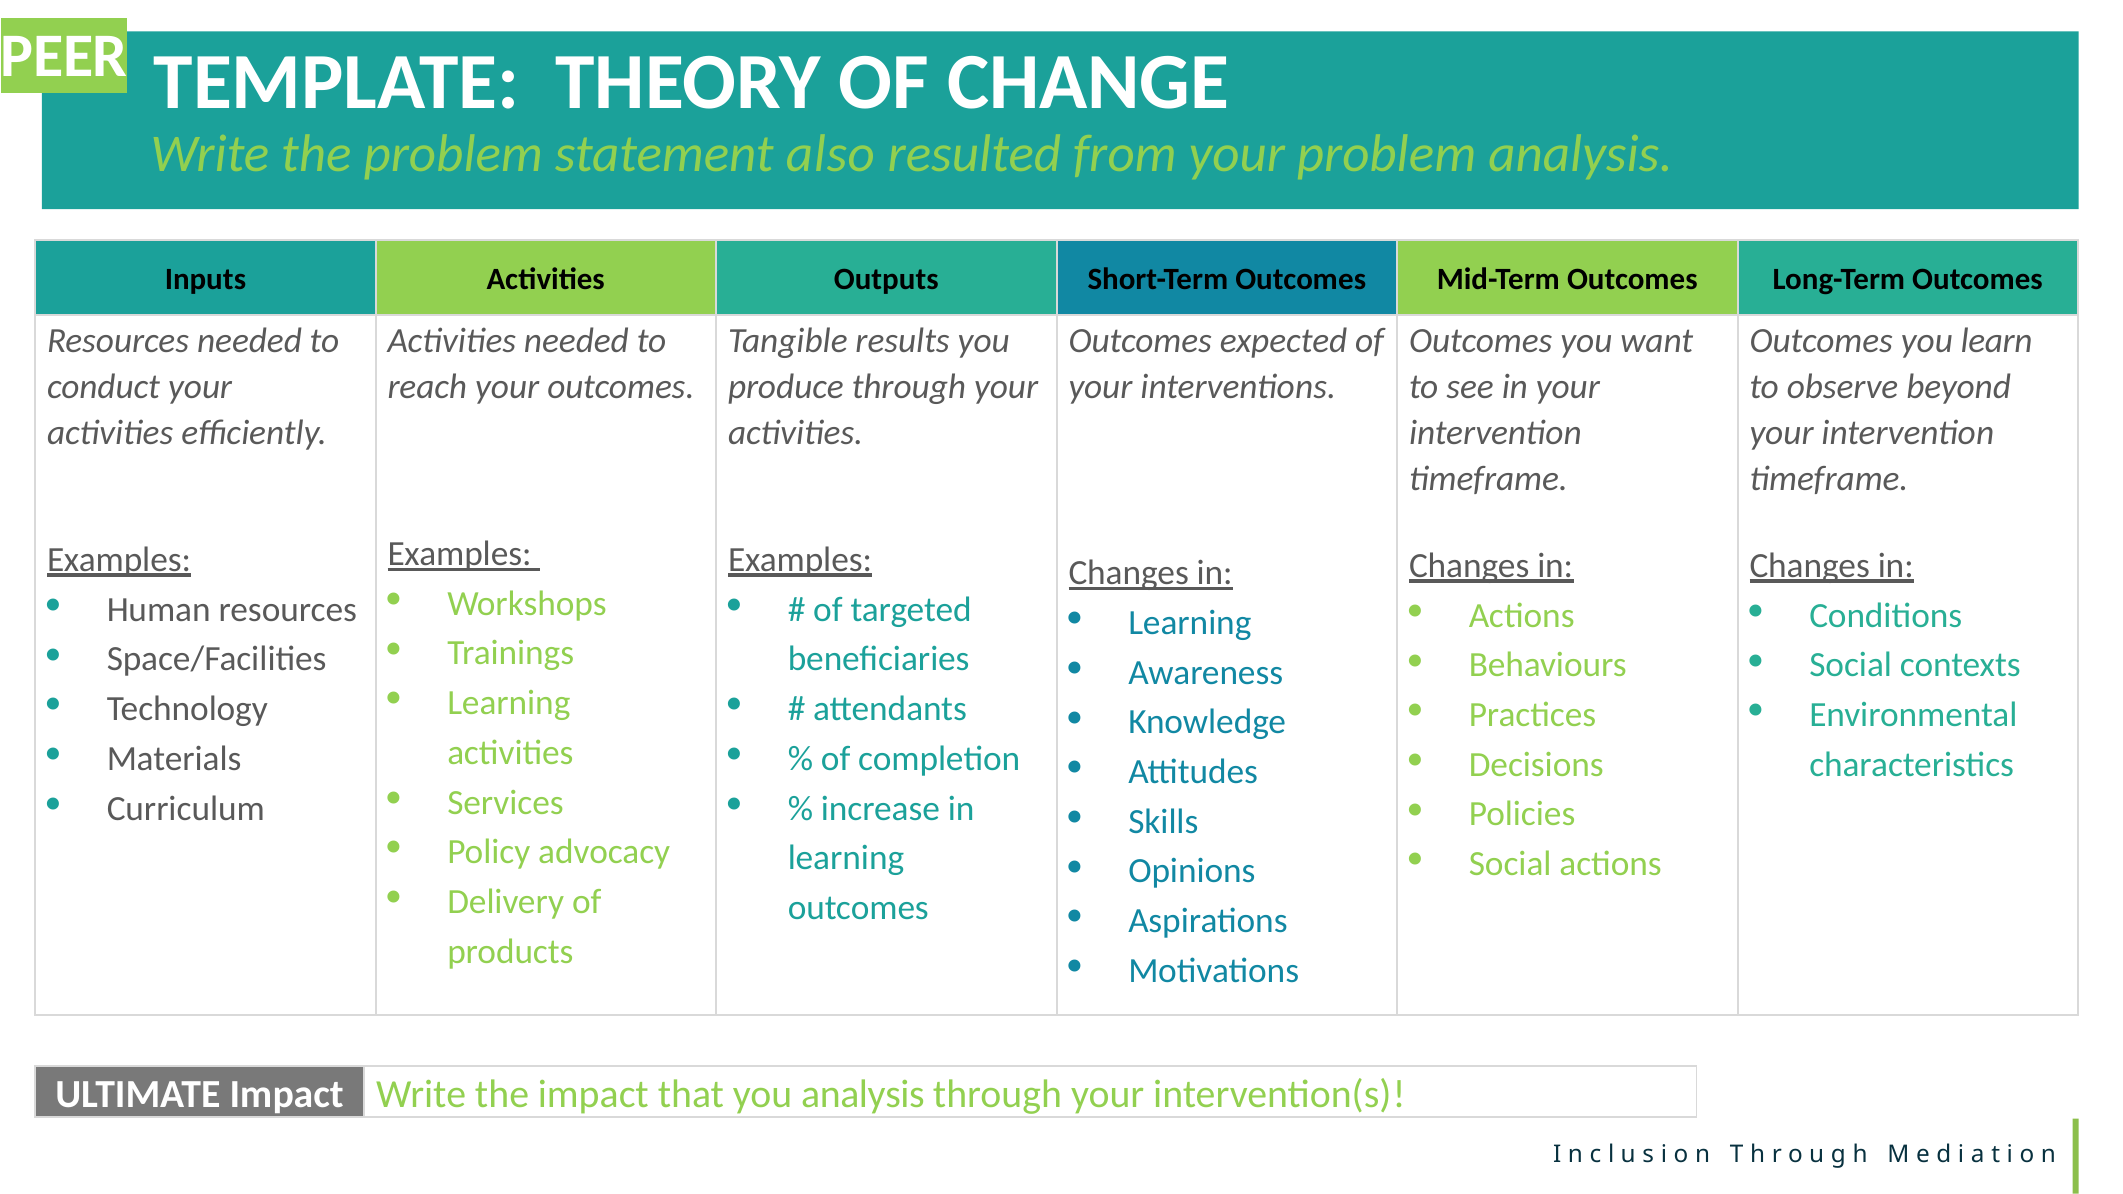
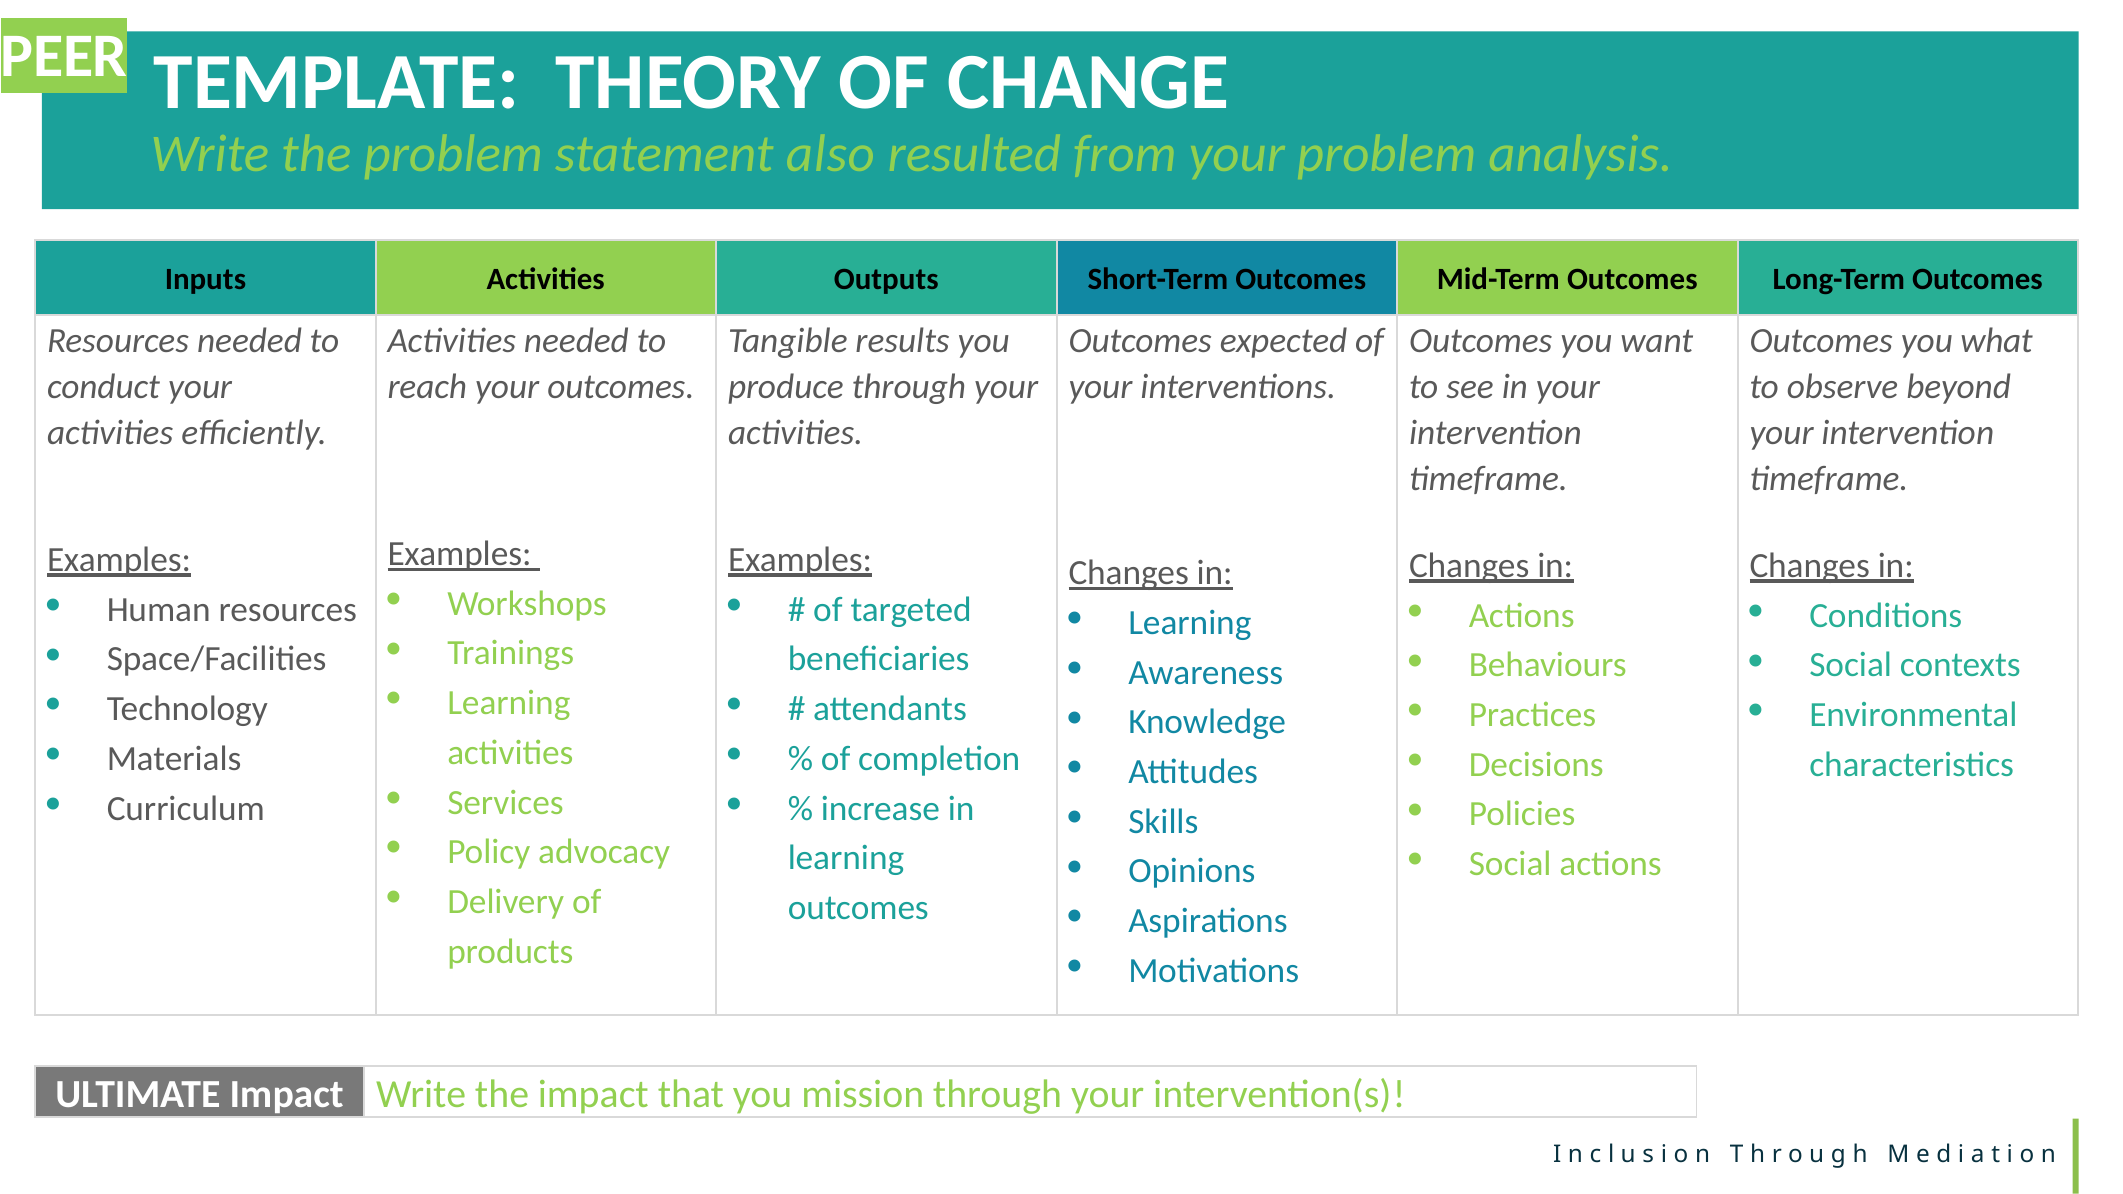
learn: learn -> what
you analysis: analysis -> mission
